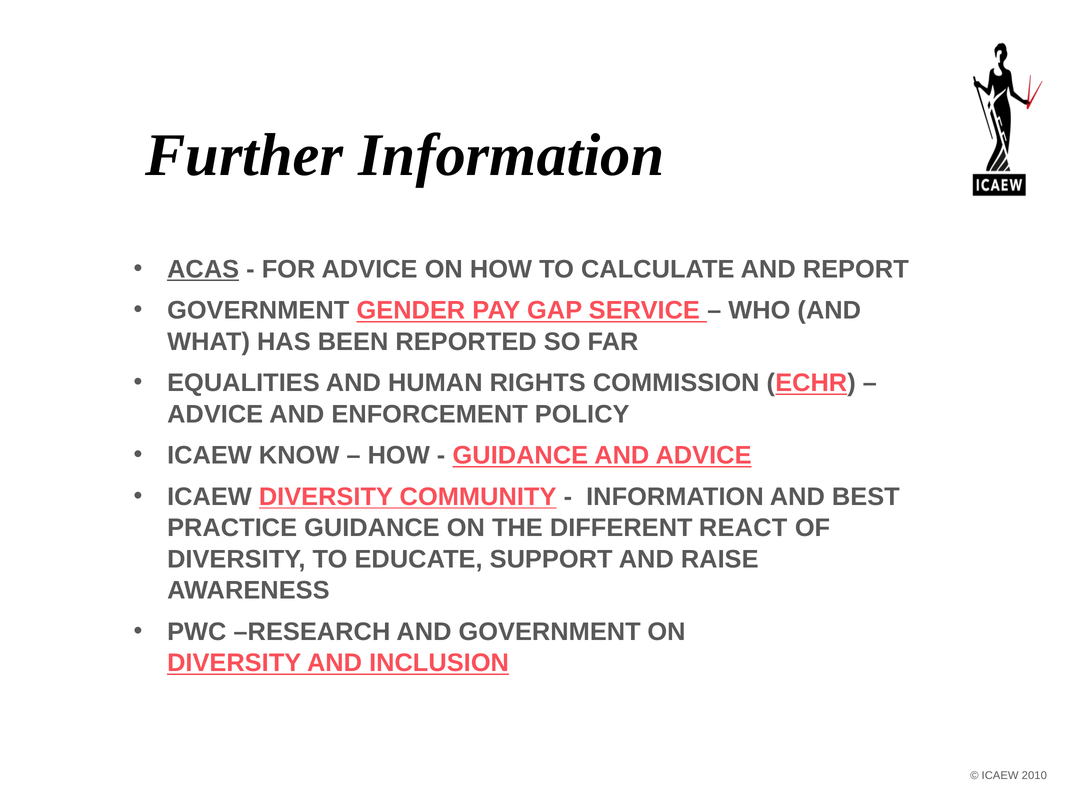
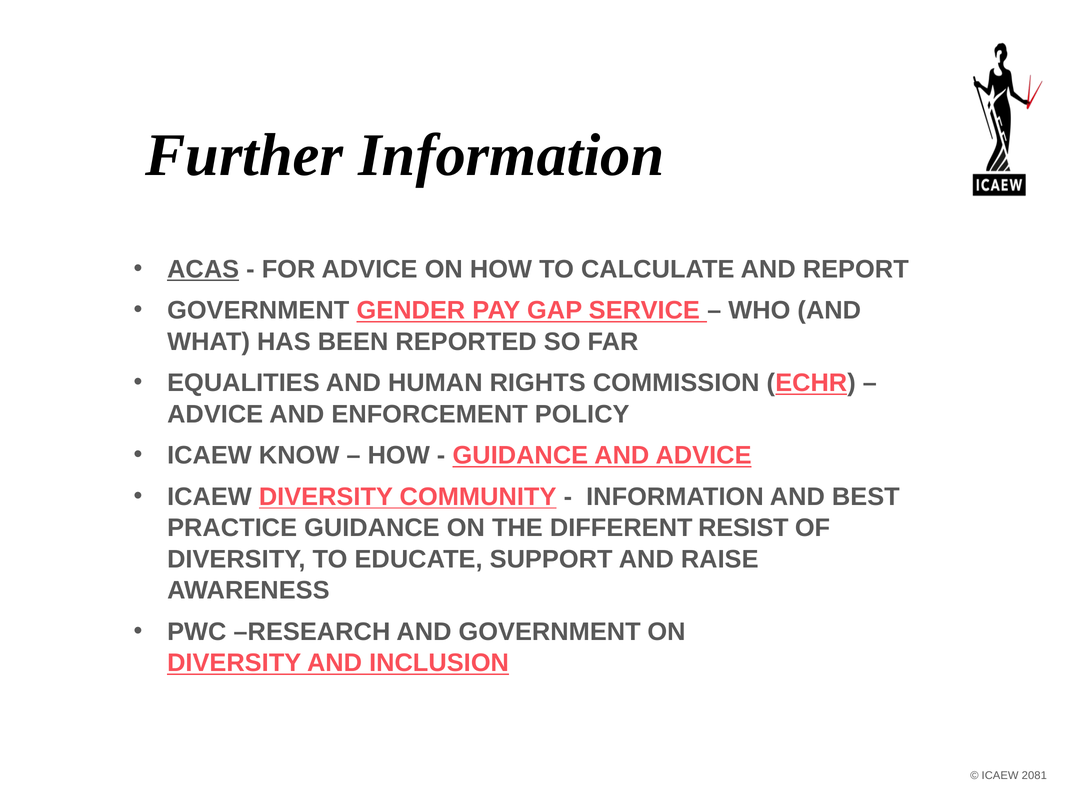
REACT: REACT -> RESIST
2010: 2010 -> 2081
